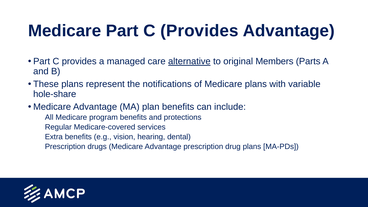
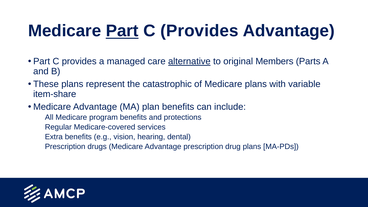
Part at (122, 31) underline: none -> present
notifications: notifications -> catastrophic
hole-share: hole-share -> item-share
